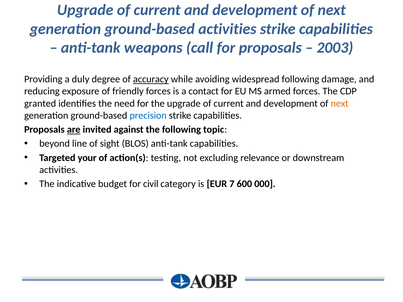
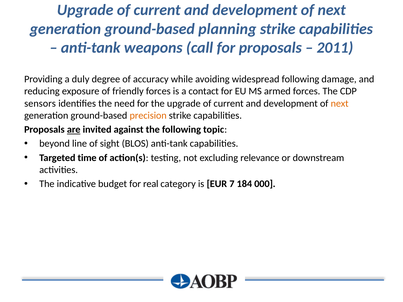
ground-based activities: activities -> planning
2003: 2003 -> 2011
accuracy underline: present -> none
granted: granted -> sensors
precision colour: blue -> orange
your: your -> time
civil: civil -> real
600: 600 -> 184
